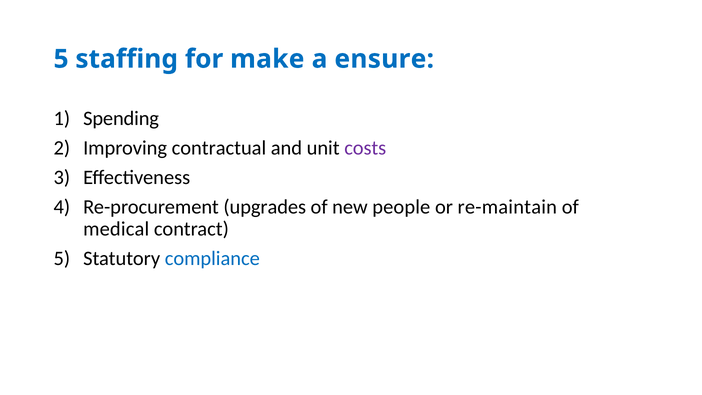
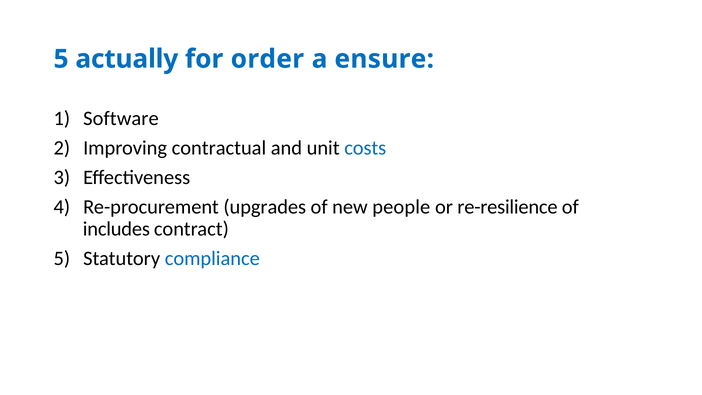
staffing: staffing -> actually
make: make -> order
Spending: Spending -> Software
costs colour: purple -> blue
re-maintain: re-maintain -> re-resilience
medical: medical -> includes
